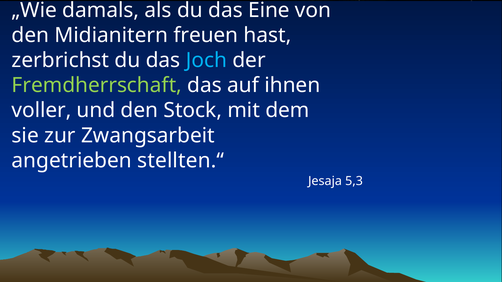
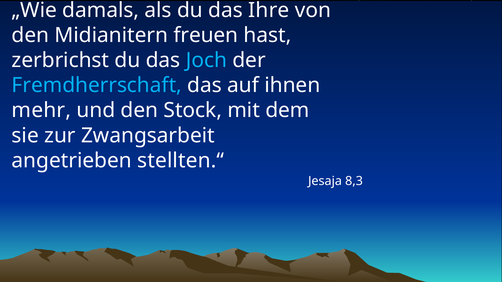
Eine: Eine -> Ihre
Fremdherrschaft colour: light green -> light blue
voller: voller -> mehr
5,3: 5,3 -> 8,3
